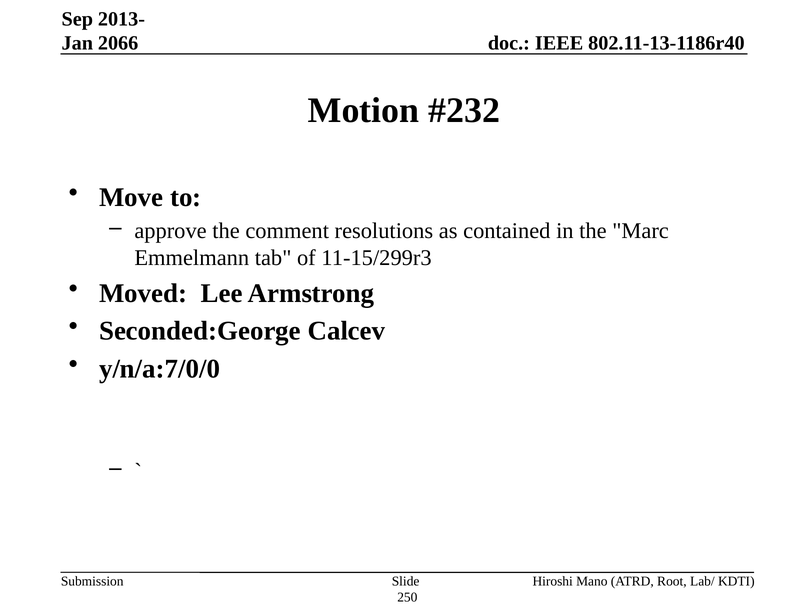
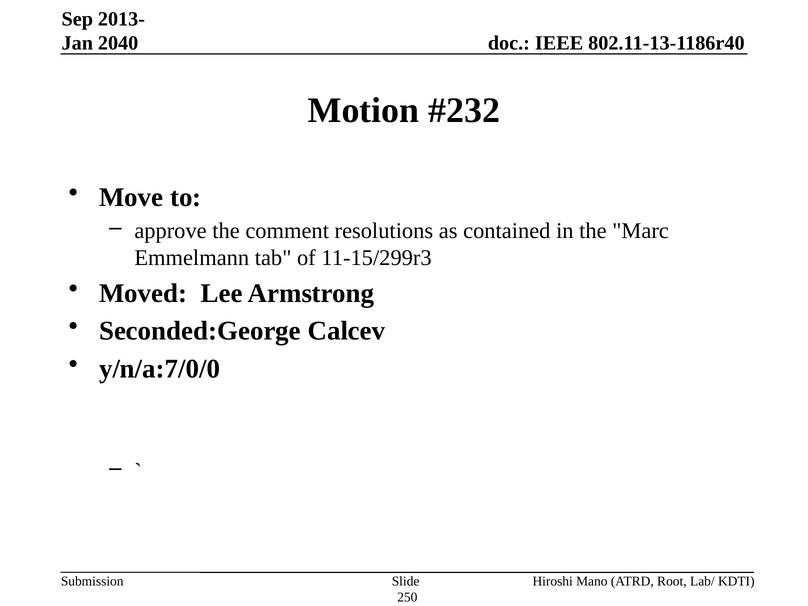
2066: 2066 -> 2040
